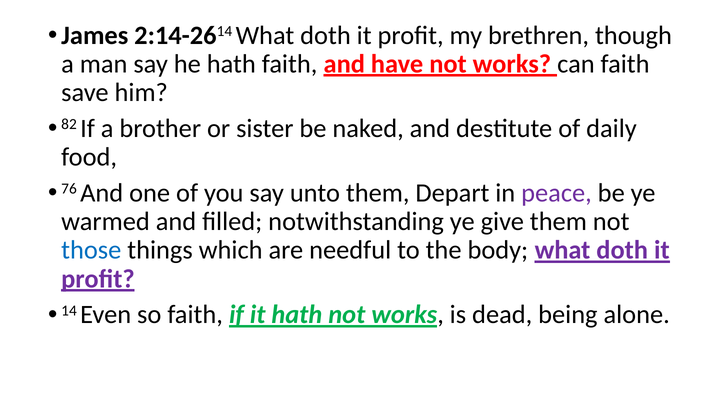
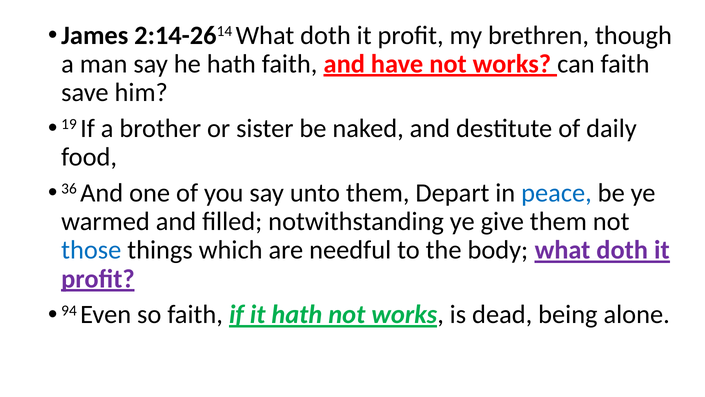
82: 82 -> 19
76: 76 -> 36
peace colour: purple -> blue
14: 14 -> 94
